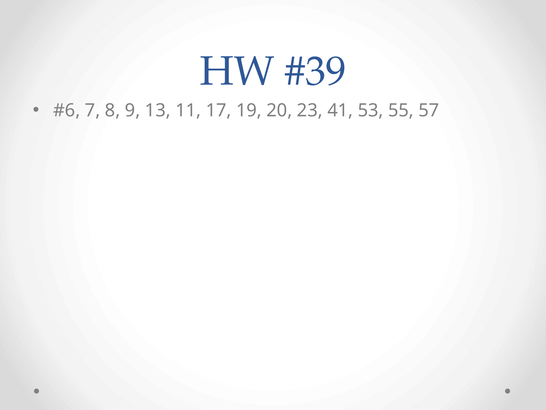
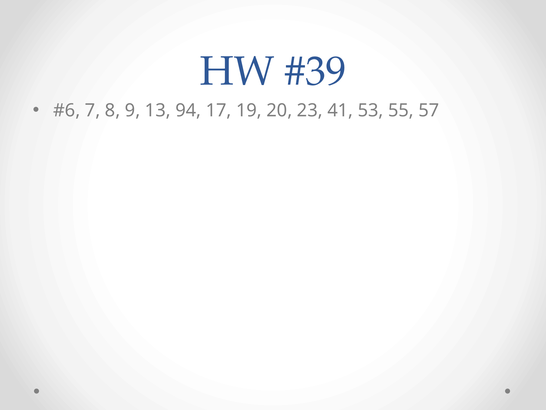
11: 11 -> 94
